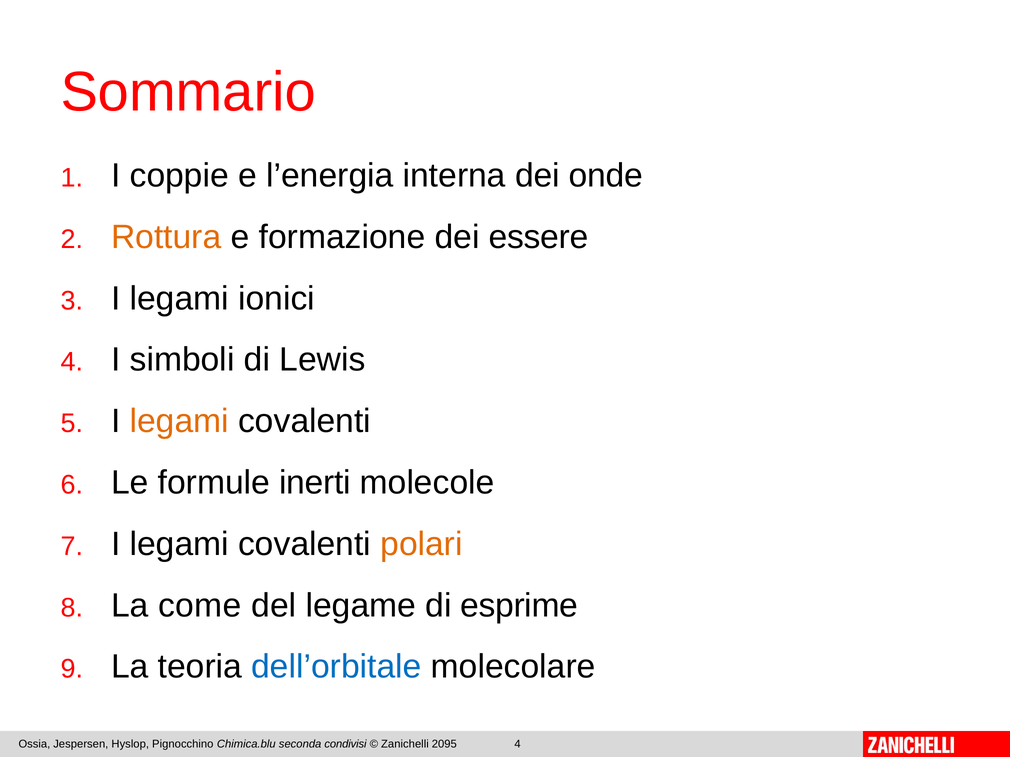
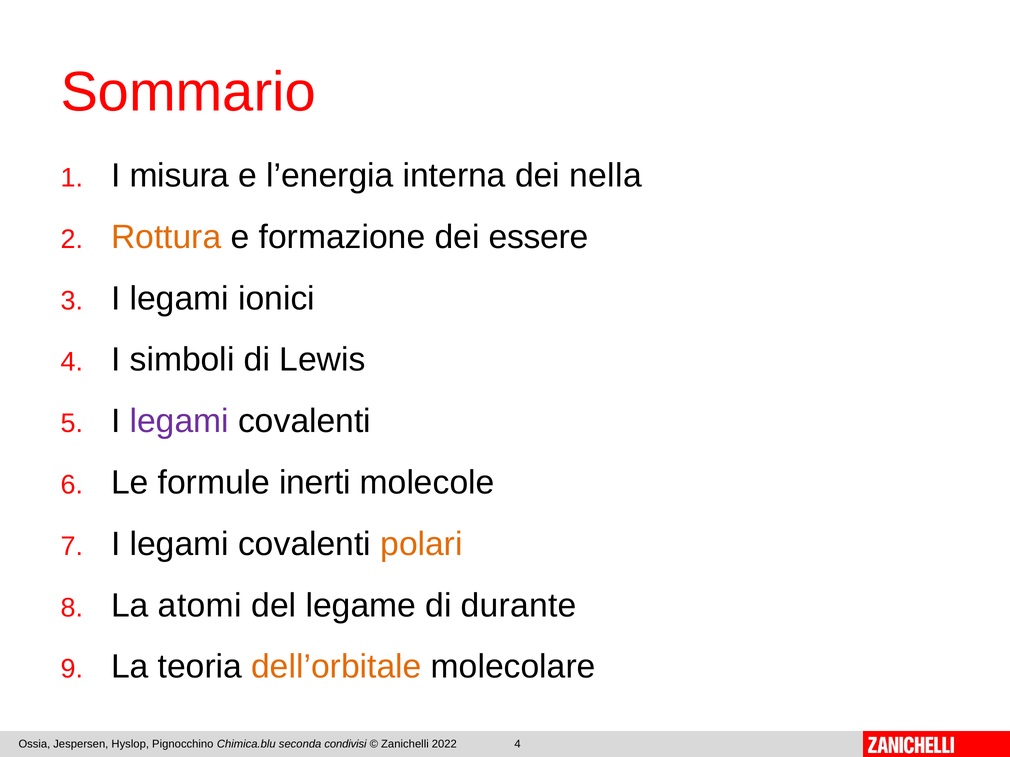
coppie: coppie -> misura
onde: onde -> nella
legami at (179, 422) colour: orange -> purple
come: come -> atomi
esprime: esprime -> durante
dell’orbitale colour: blue -> orange
2095: 2095 -> 2022
